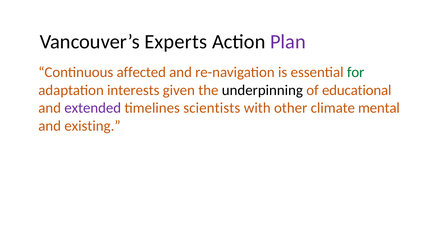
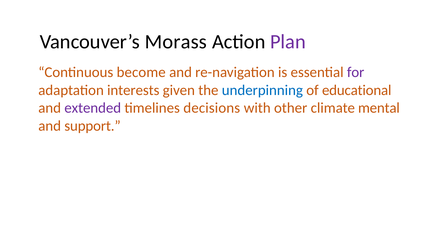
Experts: Experts -> Morass
affected: affected -> become
for colour: green -> purple
underpinning colour: black -> blue
scientists: scientists -> decisions
existing: existing -> support
